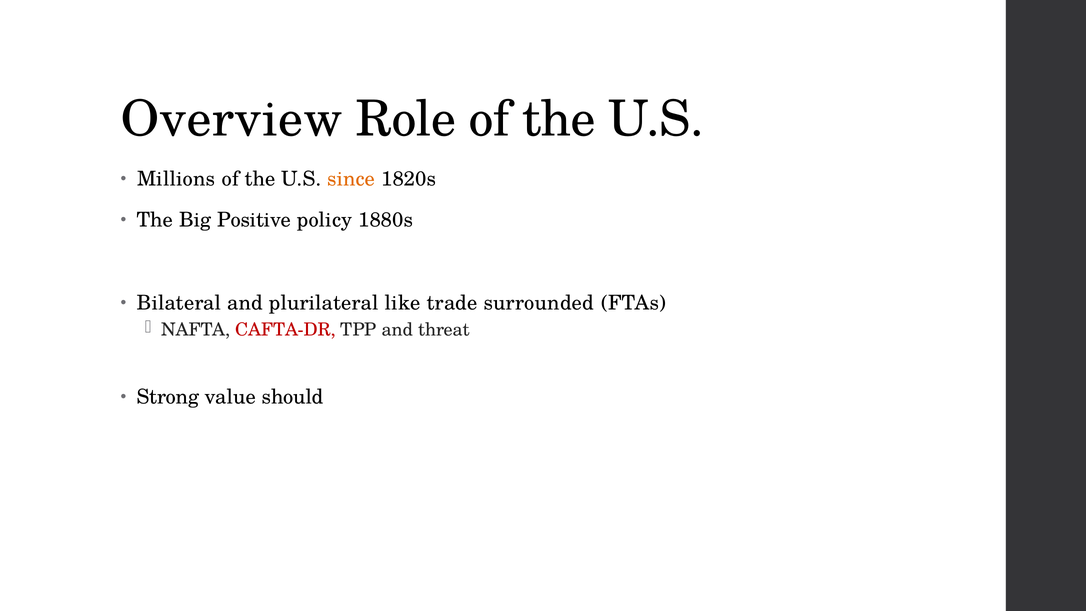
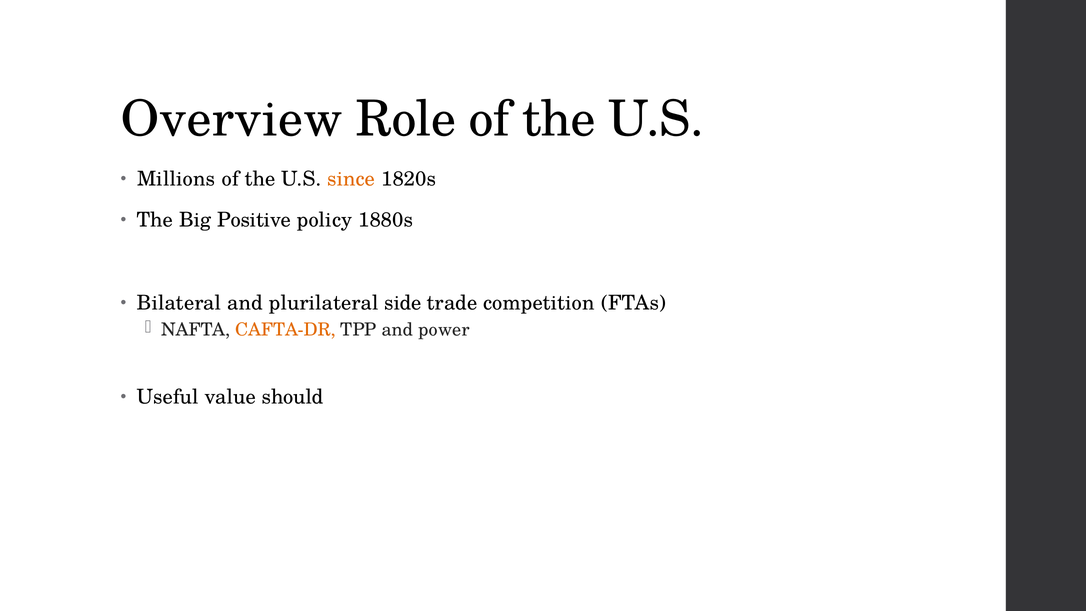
like: like -> side
surrounded: surrounded -> competition
CAFTA-DR colour: red -> orange
threat: threat -> power
Strong: Strong -> Useful
